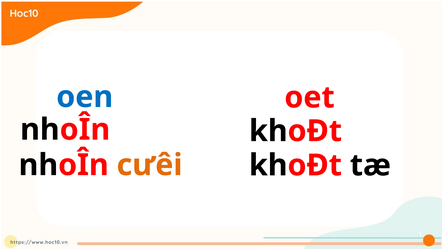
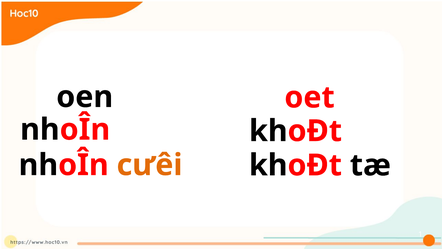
oen colour: blue -> black
